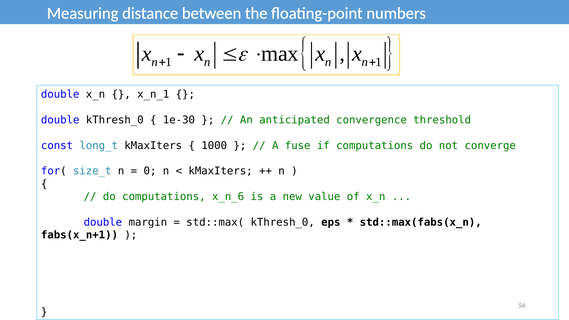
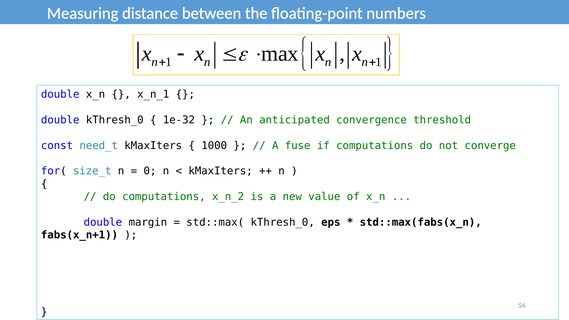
1e-30: 1e-30 -> 1e-32
long_t: long_t -> need_t
x_n_6: x_n_6 -> x_n_2
